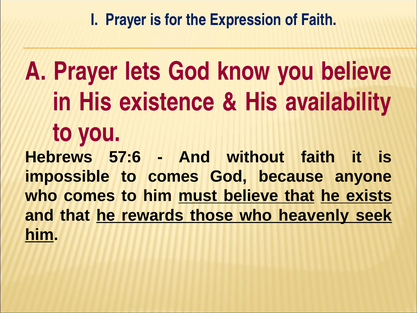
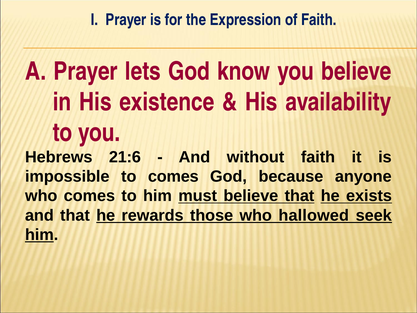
57:6: 57:6 -> 21:6
heavenly: heavenly -> hallowed
